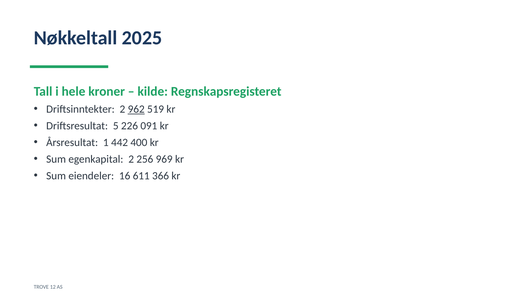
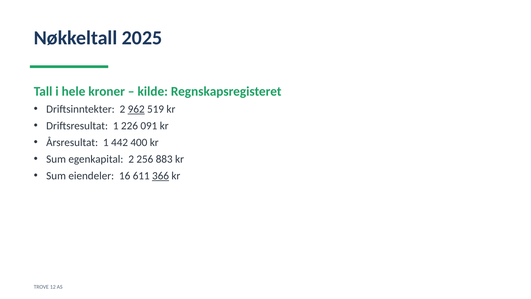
Driftsresultat 5: 5 -> 1
969: 969 -> 883
366 underline: none -> present
